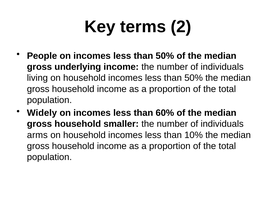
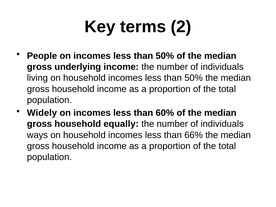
smaller: smaller -> equally
arms: arms -> ways
10%: 10% -> 66%
